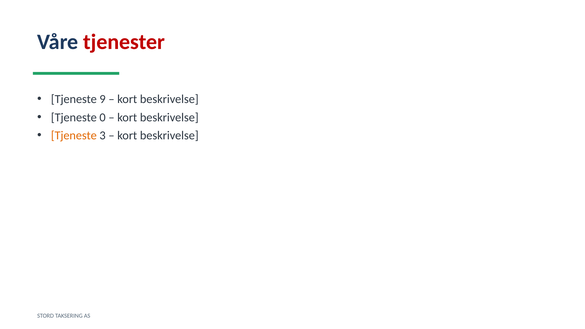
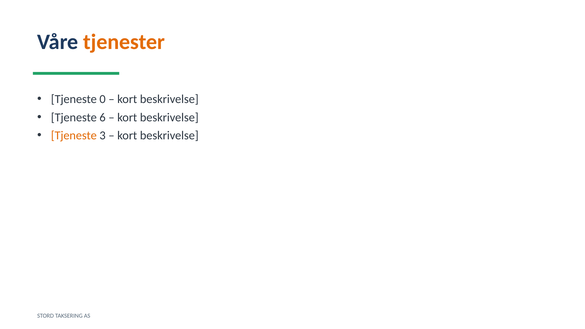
tjenester colour: red -> orange
9: 9 -> 0
0: 0 -> 6
